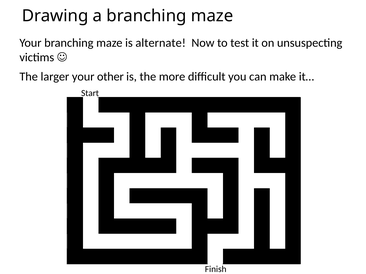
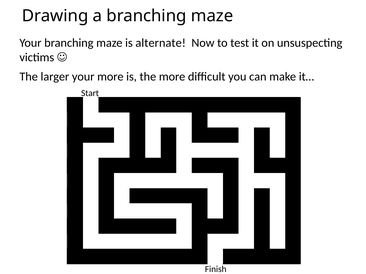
your other: other -> more
